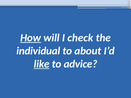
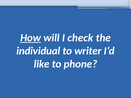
about: about -> writer
like underline: present -> none
advice: advice -> phone
